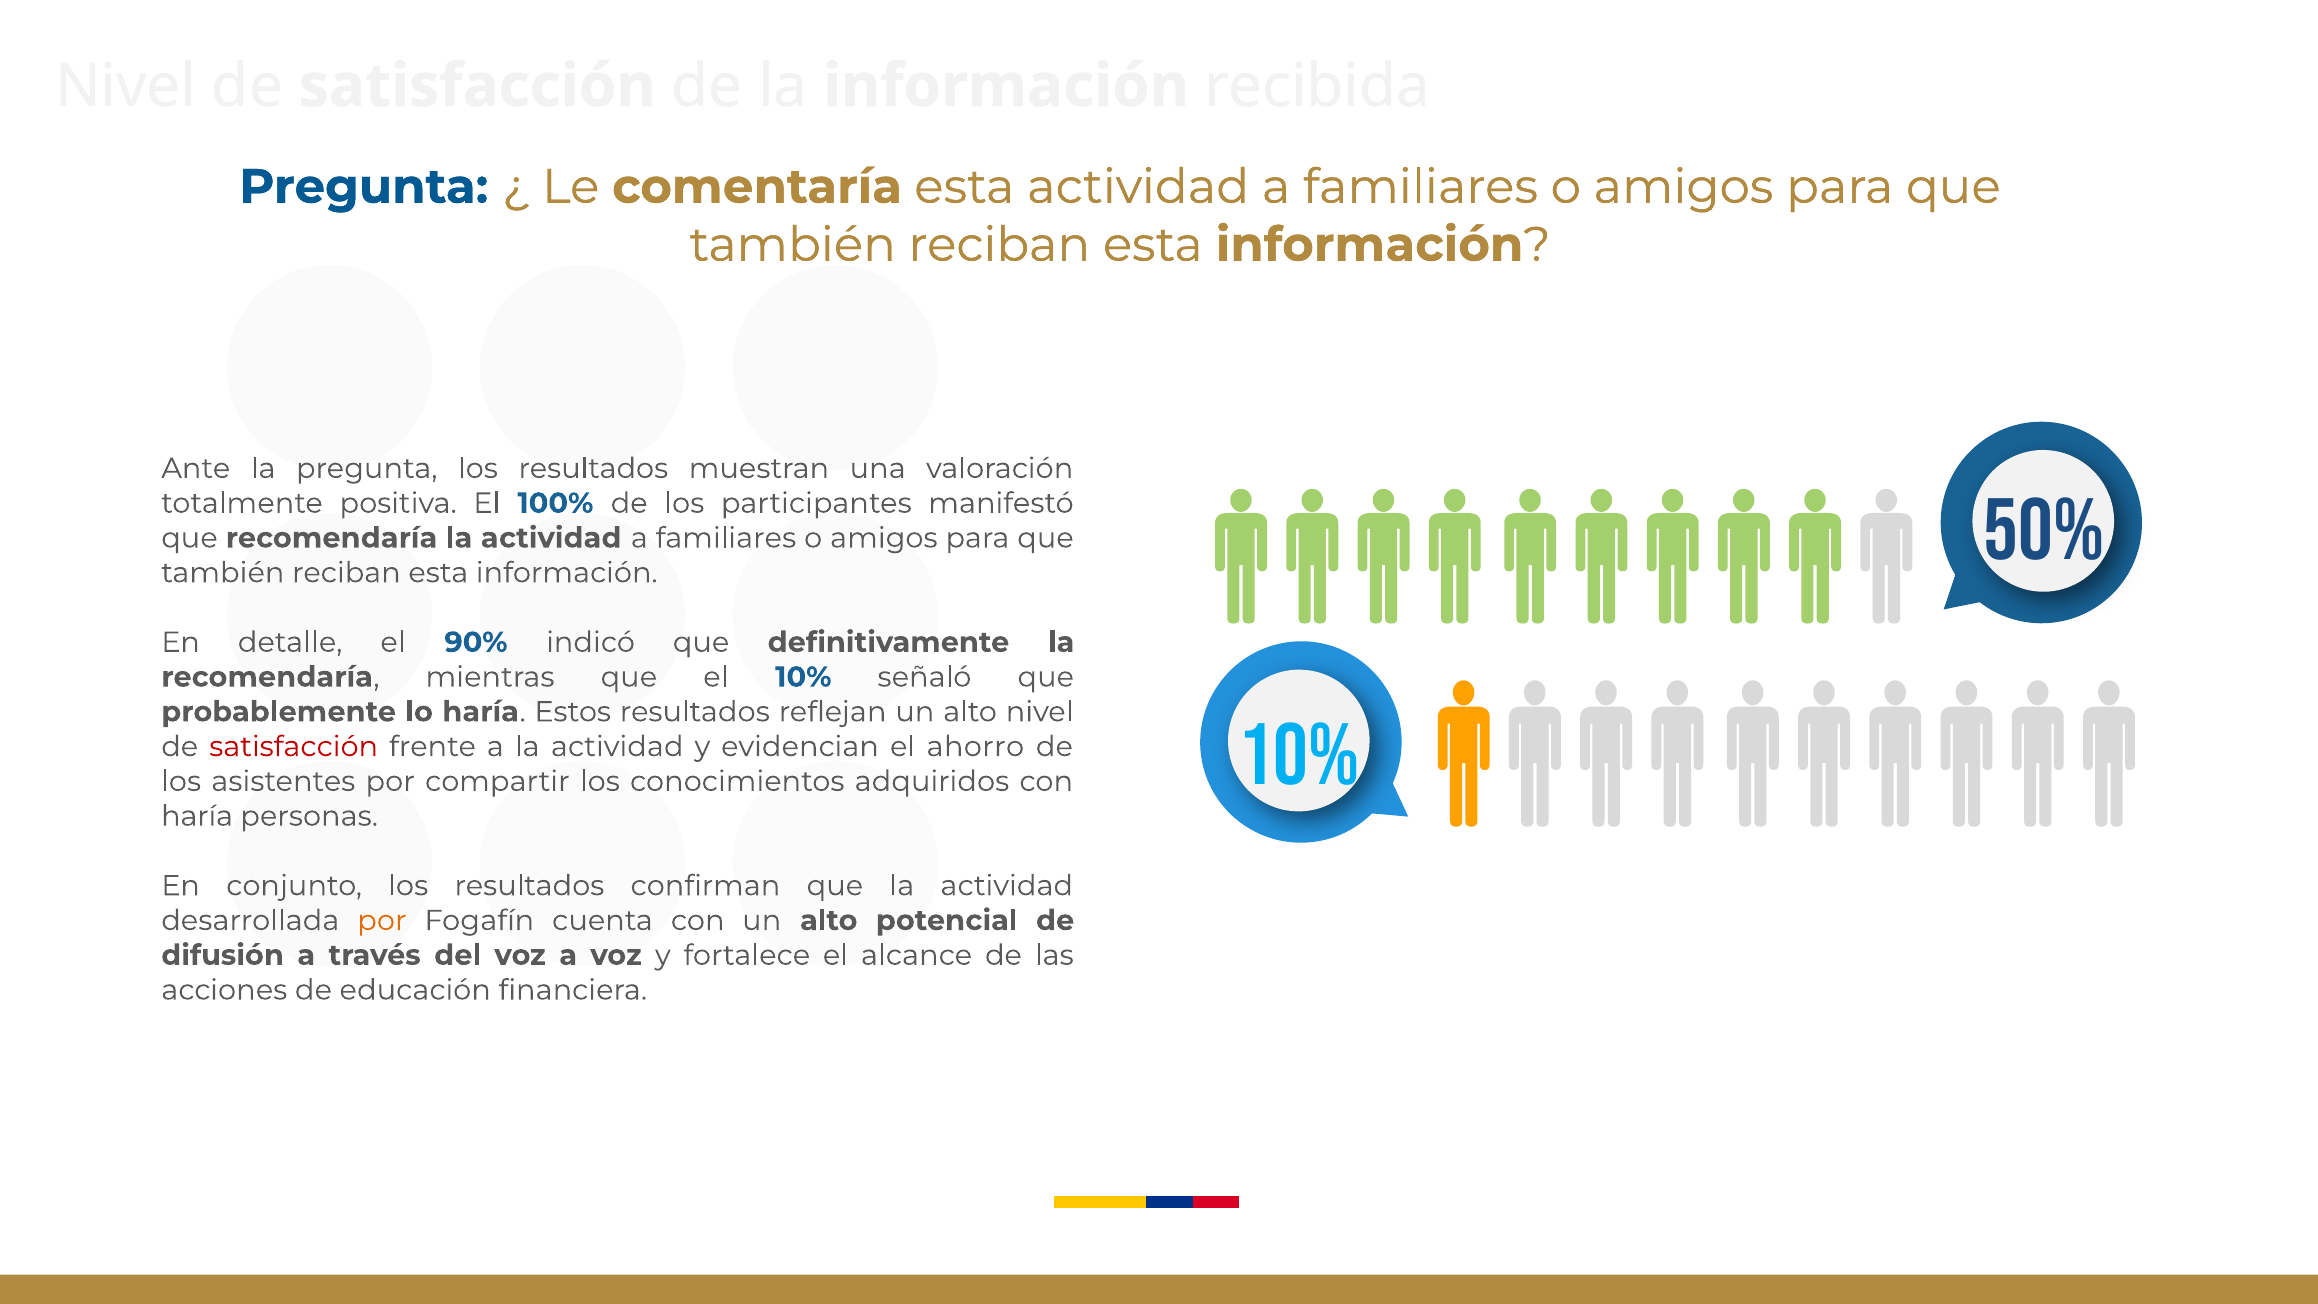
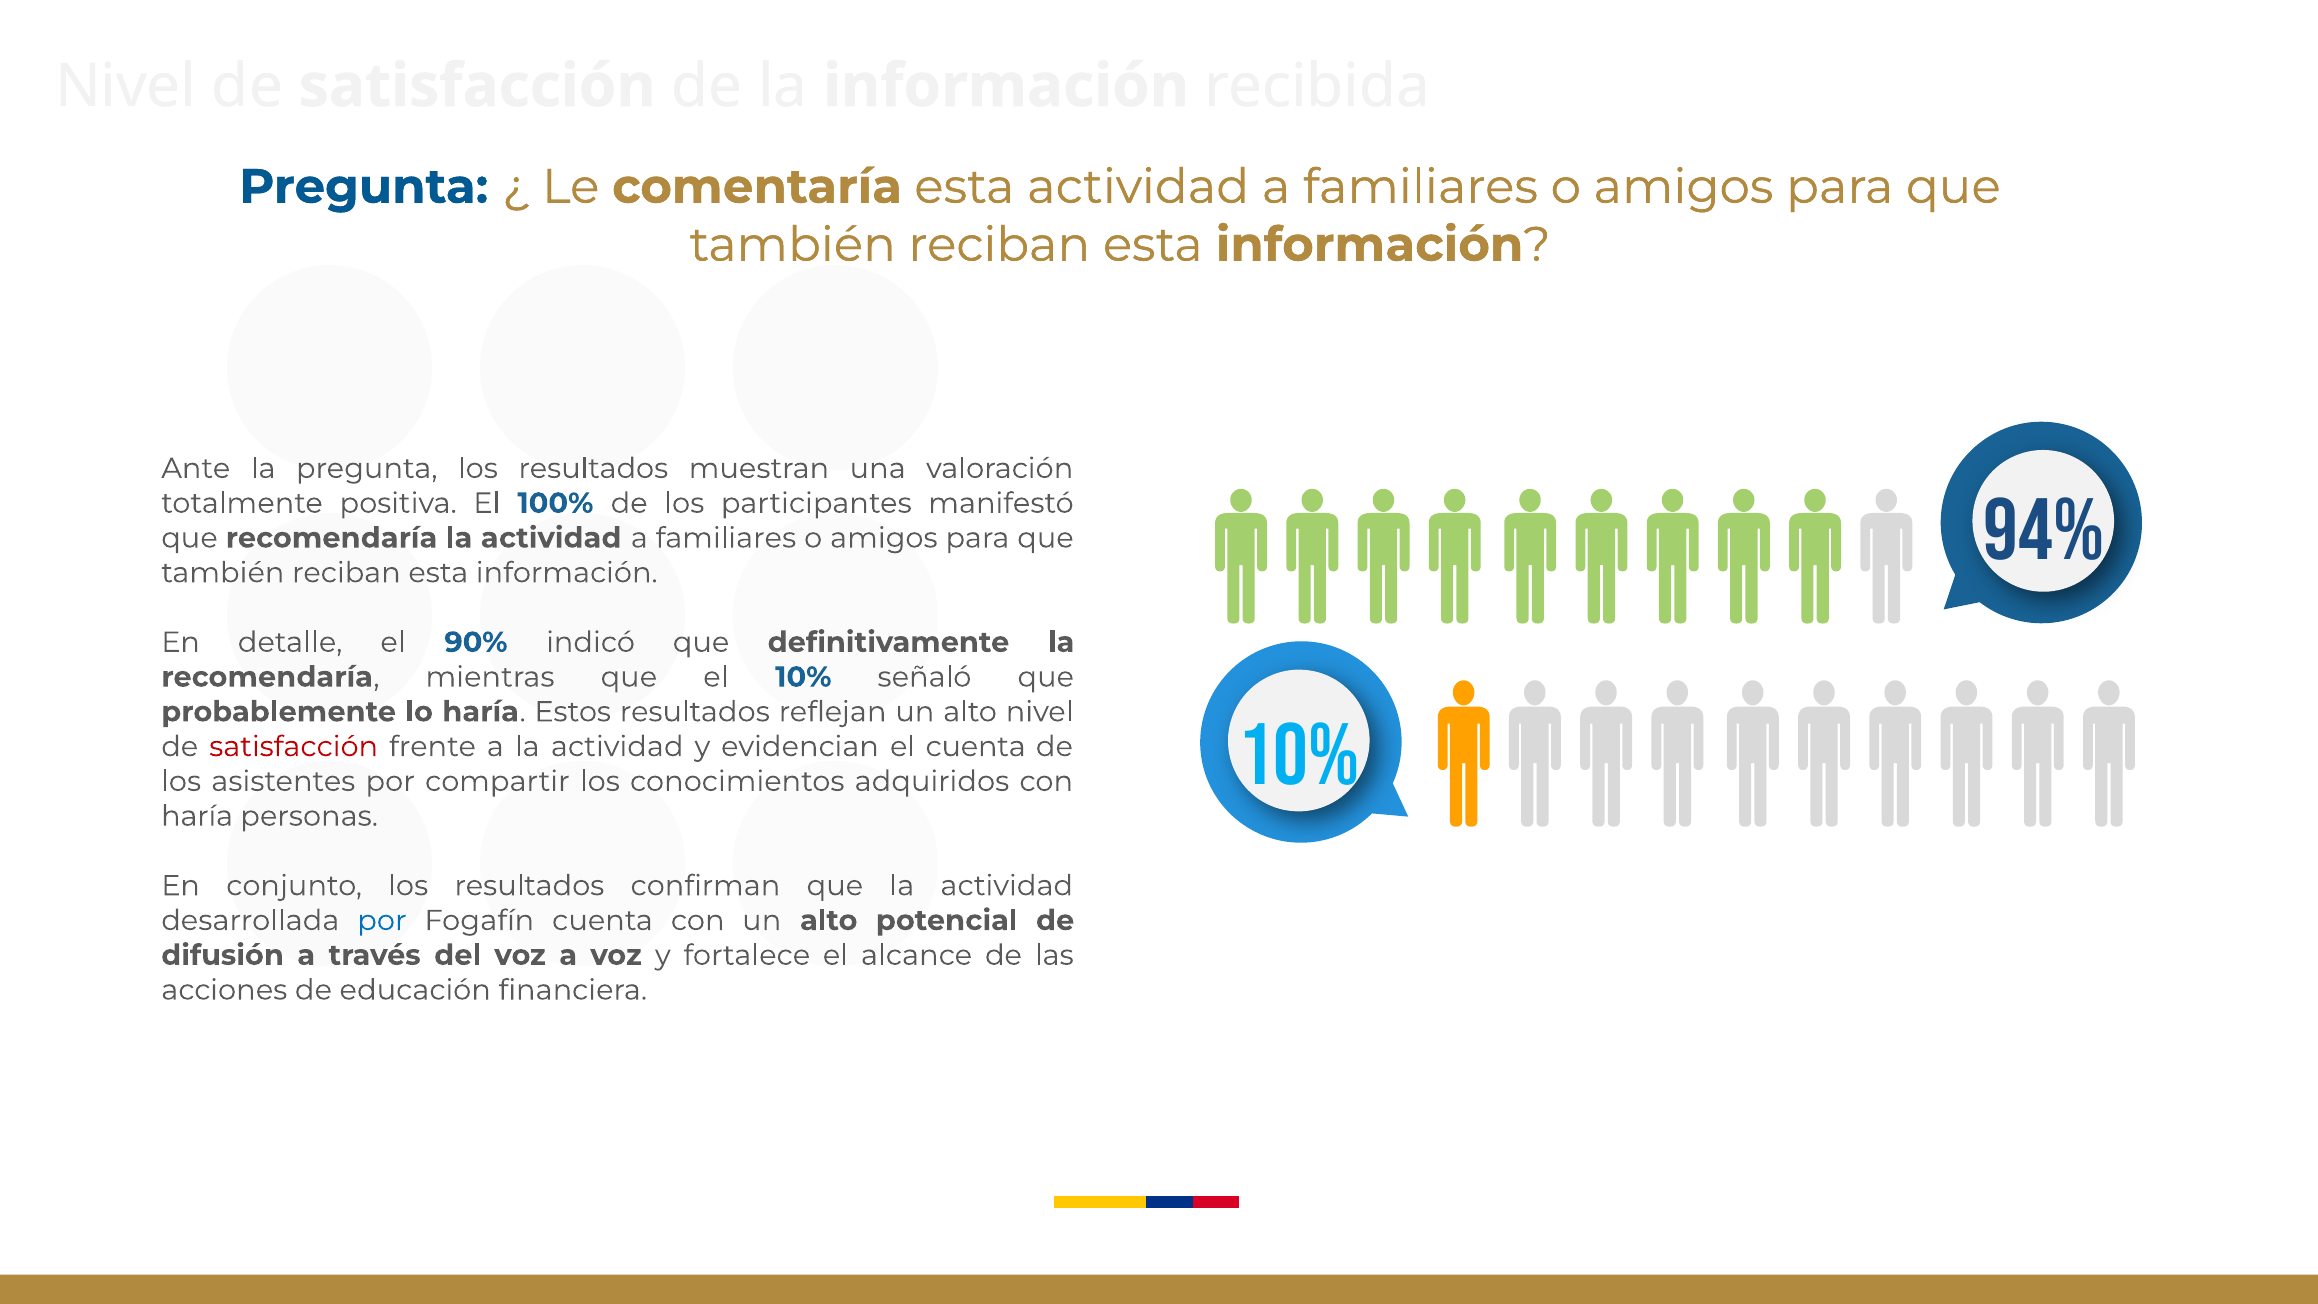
50%: 50% -> 94%
el ahorro: ahorro -> cuenta
por at (382, 920) colour: orange -> blue
